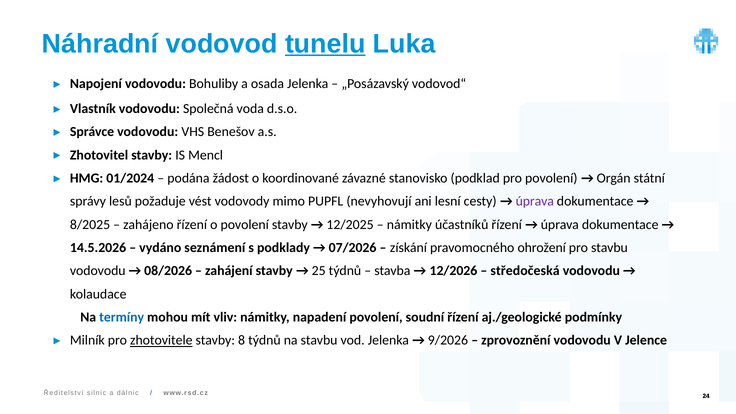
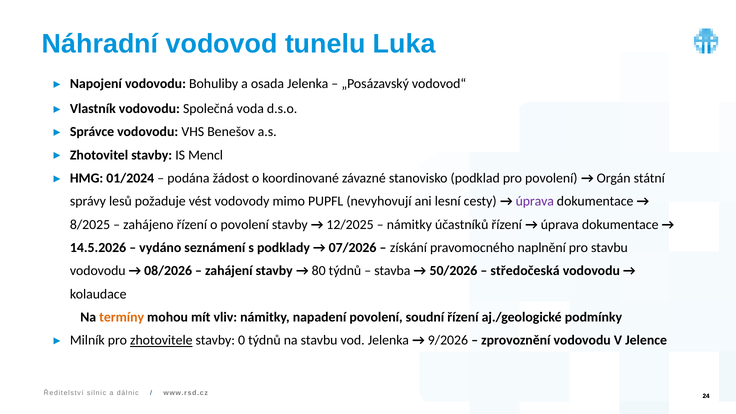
tunelu underline: present -> none
ohrožení: ohrožení -> naplnění
25: 25 -> 80
12/2026: 12/2026 -> 50/2026
termíny colour: blue -> orange
8: 8 -> 0
